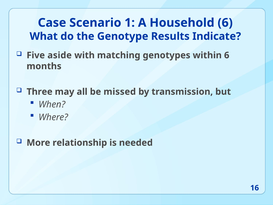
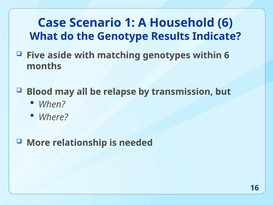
Three: Three -> Blood
missed: missed -> relapse
